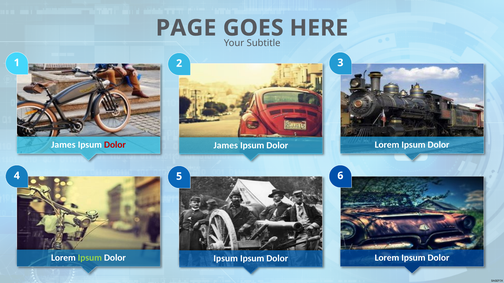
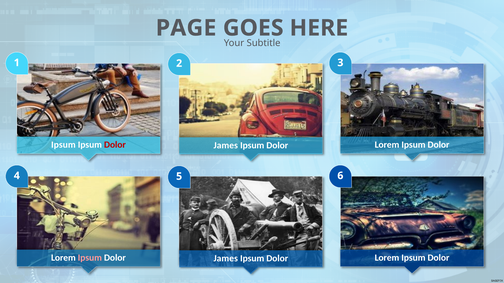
James at (63, 145): James -> Ipsum
Ipsum at (90, 258) colour: light green -> pink
Ipsum at (226, 259): Ipsum -> James
